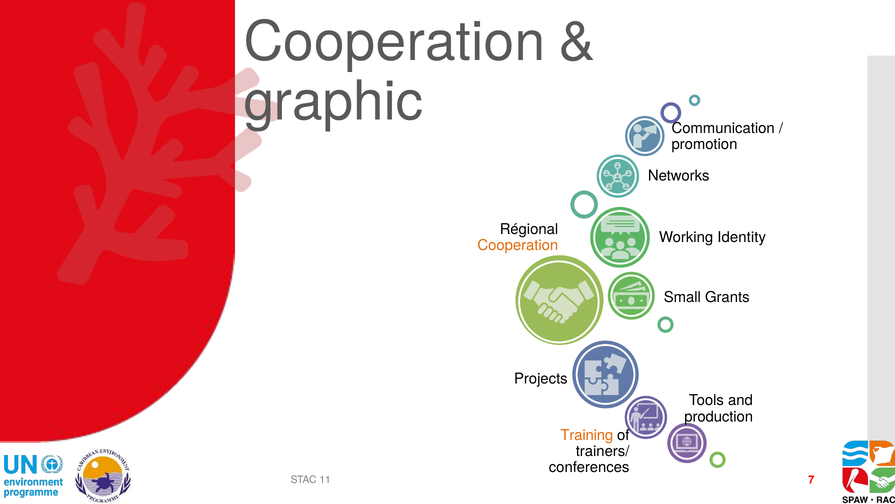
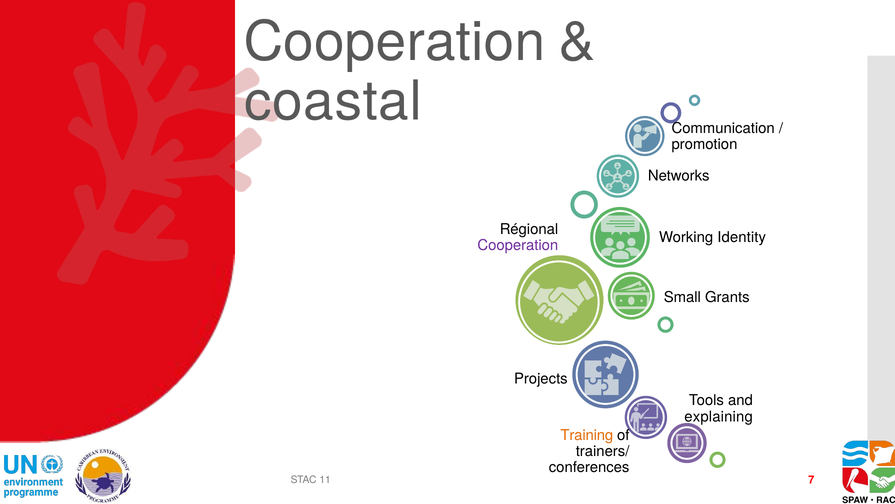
graphic: graphic -> coastal
Cooperation at (518, 245) colour: orange -> purple
production: production -> explaining
